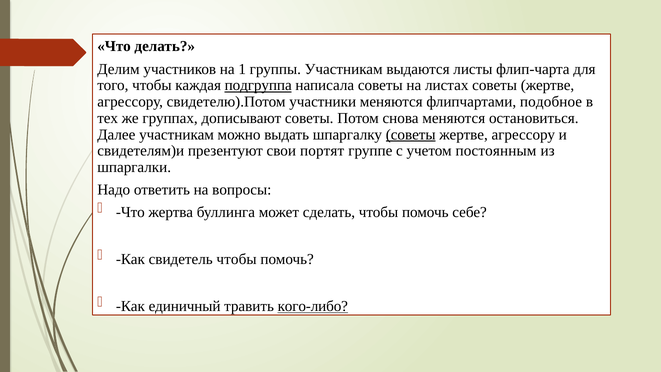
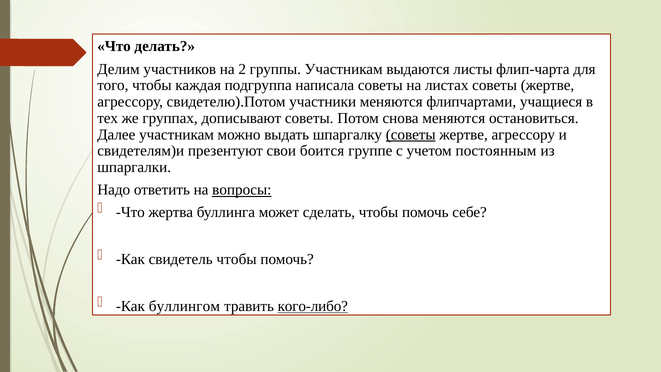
1: 1 -> 2
подгруппа underline: present -> none
подобное: подобное -> учащиеся
портят: портят -> боится
вопросы underline: none -> present
единичный: единичный -> буллингом
